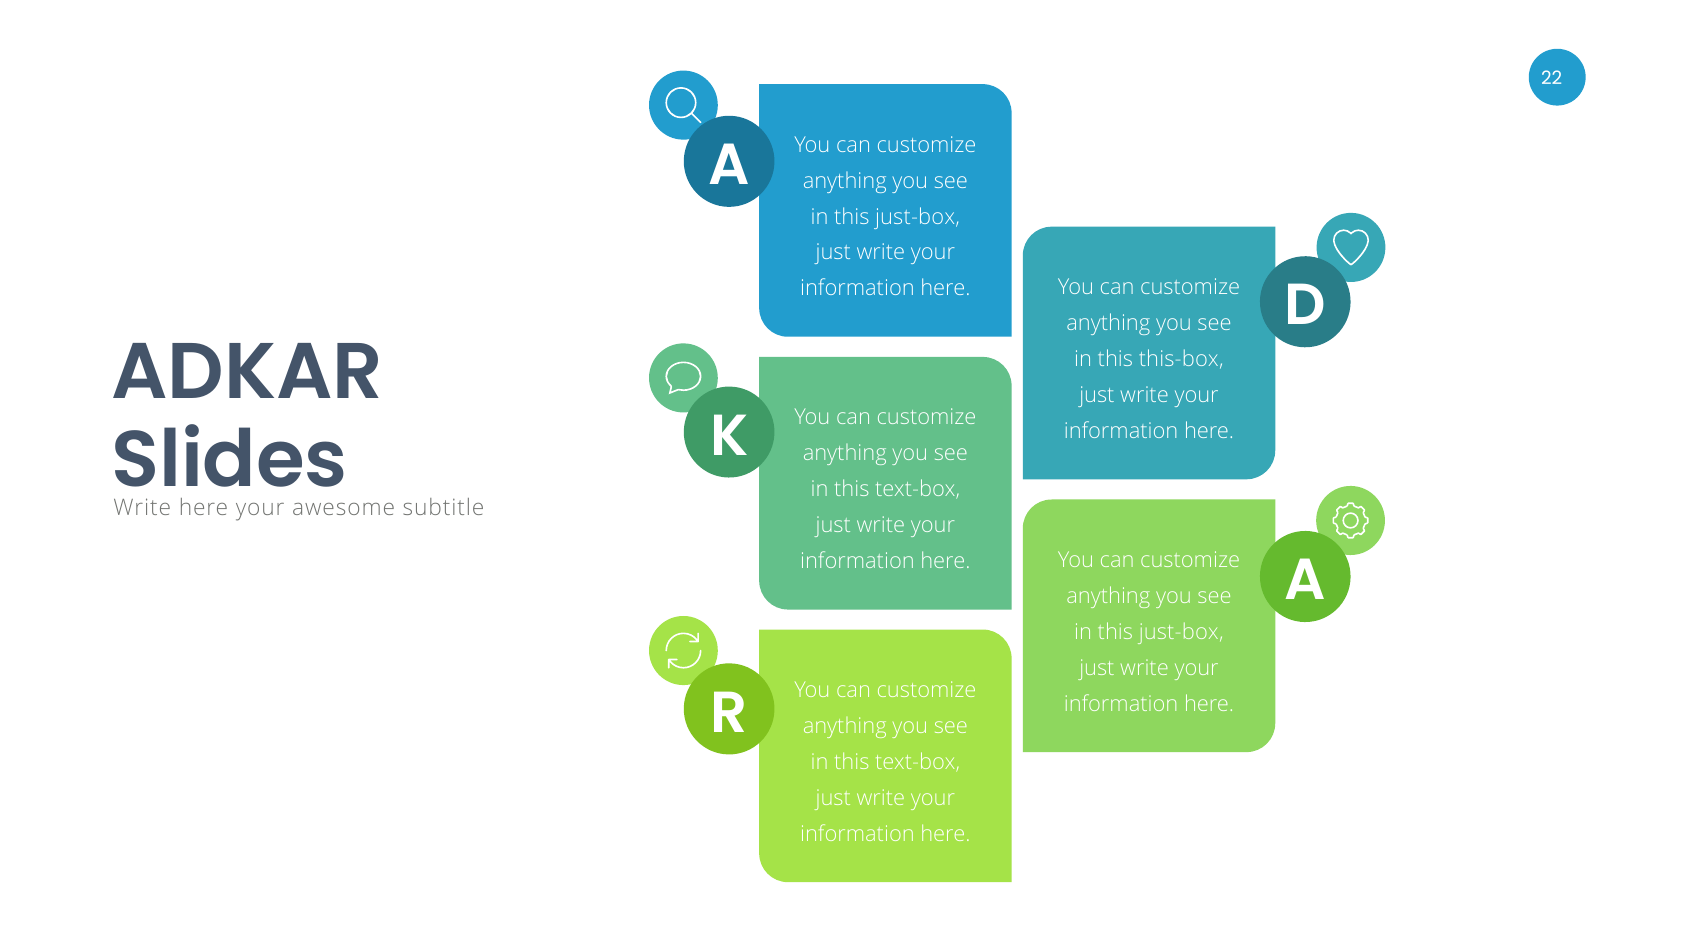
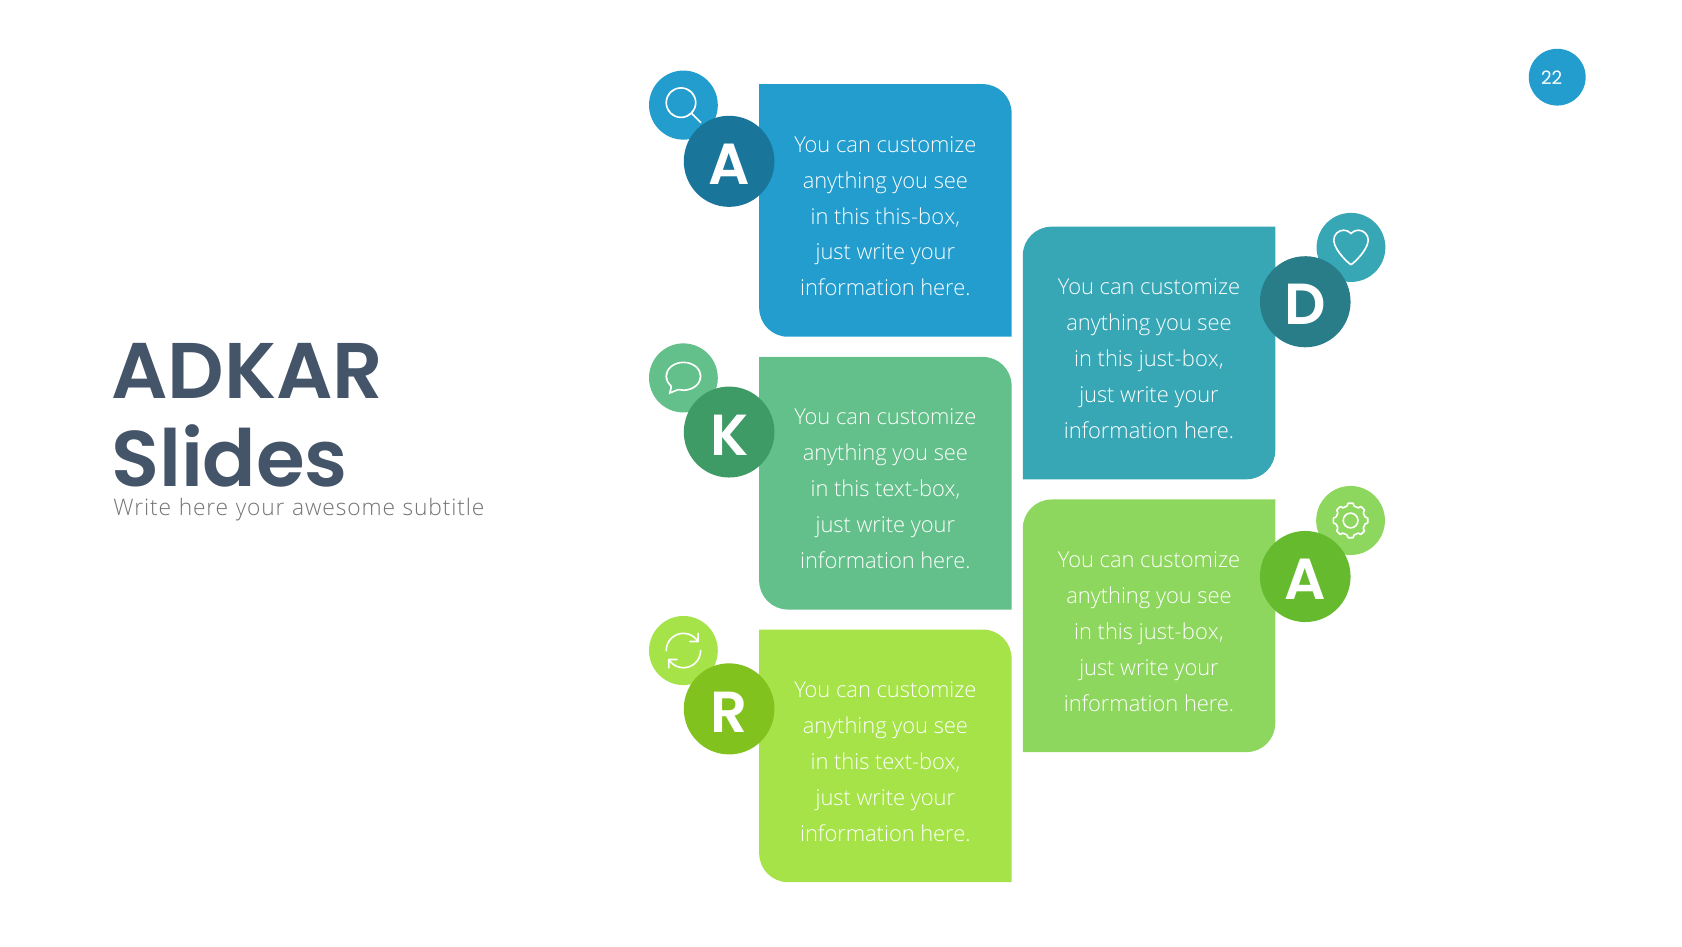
just-box at (918, 217): just-box -> this-box
this-box at (1181, 359): this-box -> just-box
